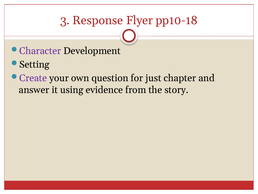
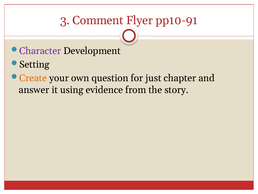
Response: Response -> Comment
pp10-18: pp10-18 -> pp10-91
Create colour: purple -> orange
